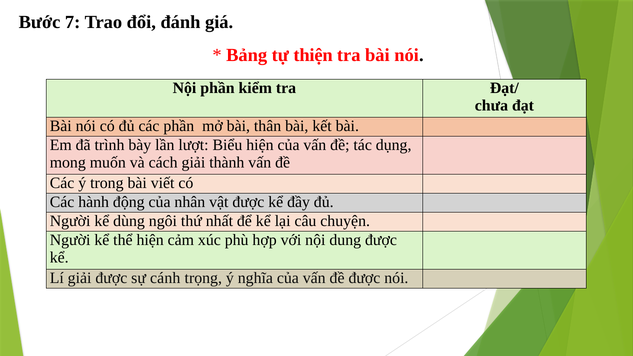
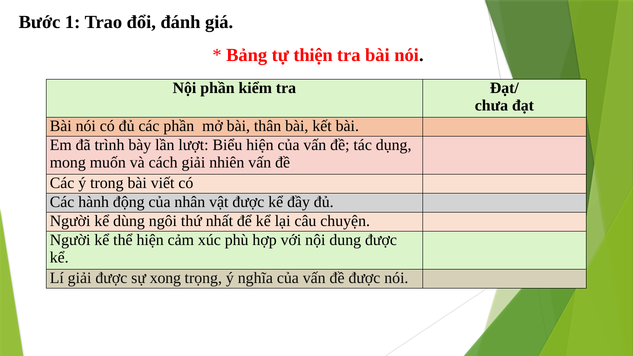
7: 7 -> 1
thành: thành -> nhiên
cánh: cánh -> xong
